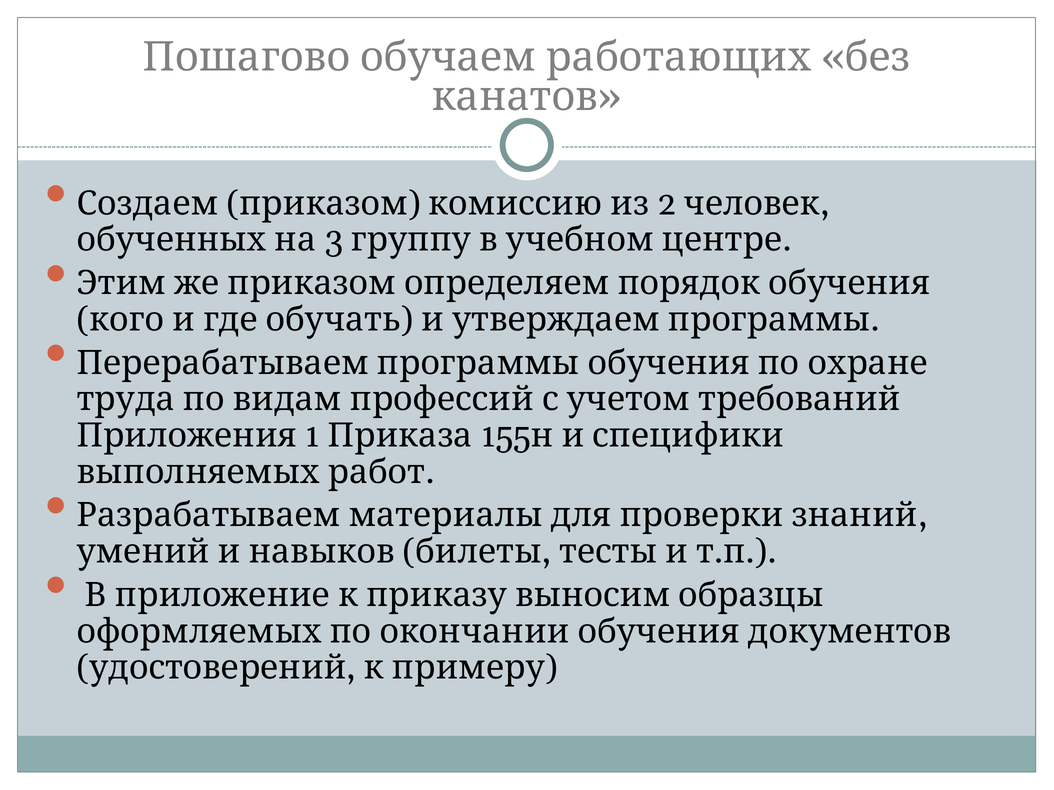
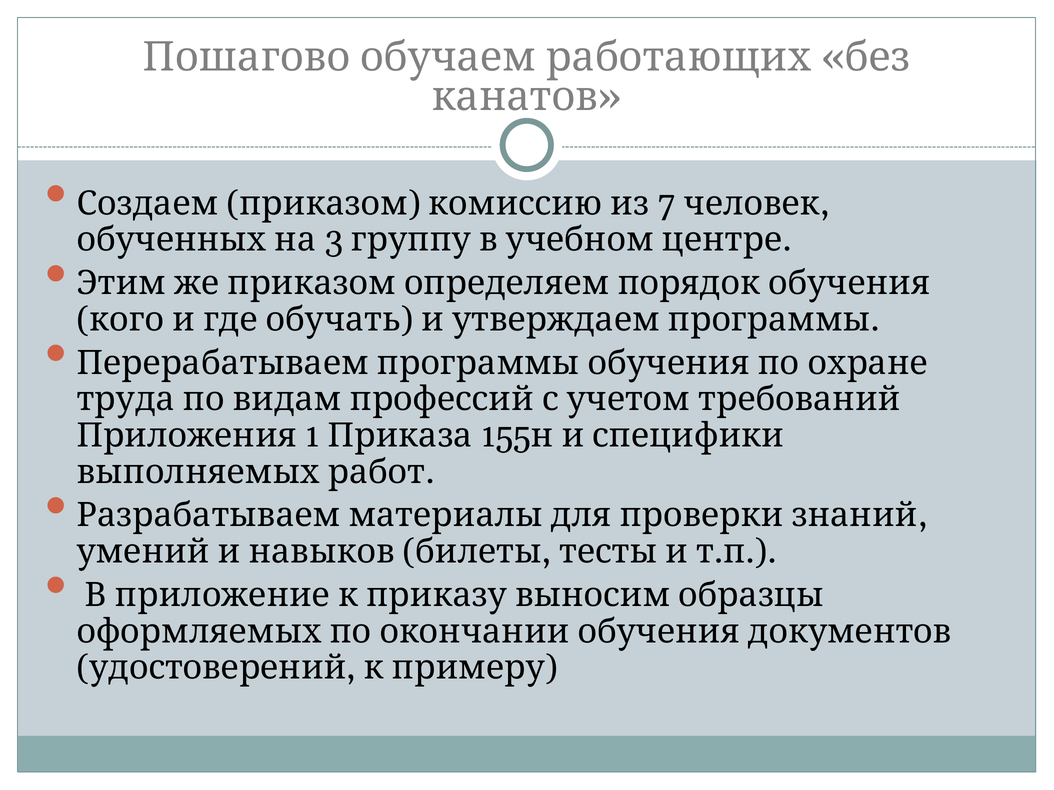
2: 2 -> 7
